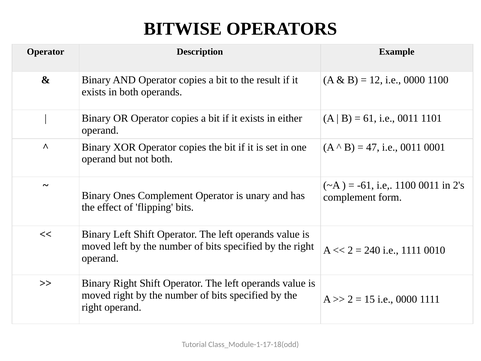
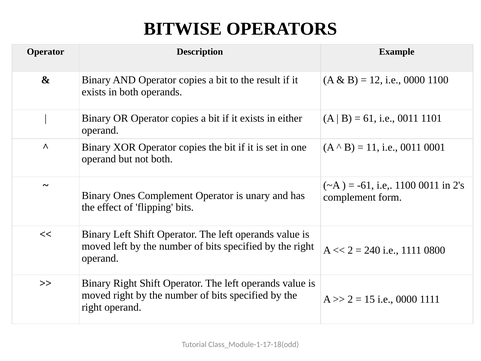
47: 47 -> 11
0010: 0010 -> 0800
